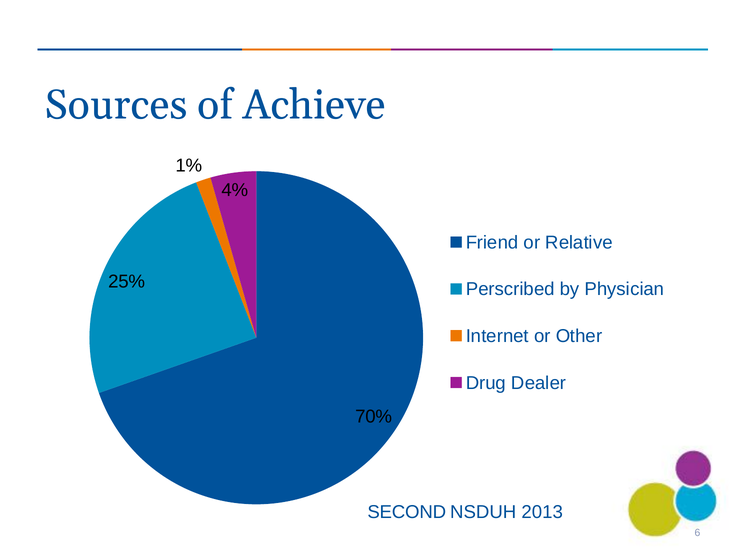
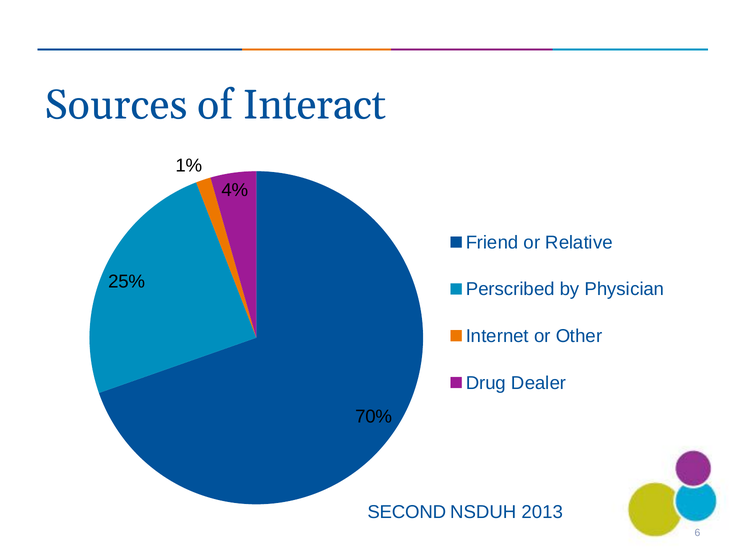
Achieve: Achieve -> Interact
